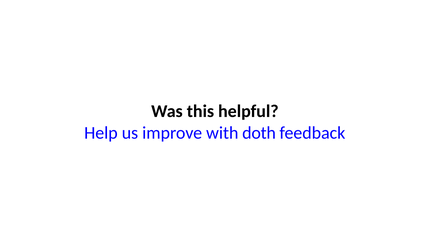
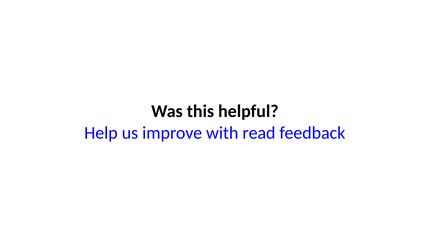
doth: doth -> read
